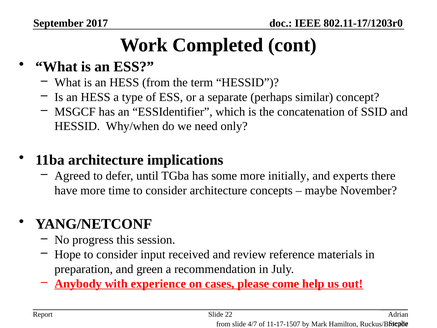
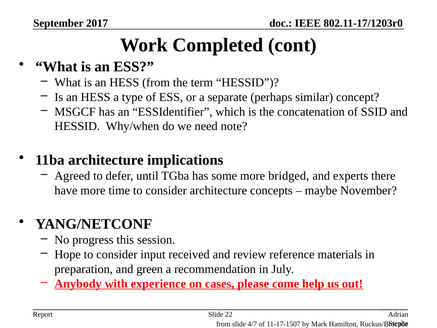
only: only -> note
initially: initially -> bridged
